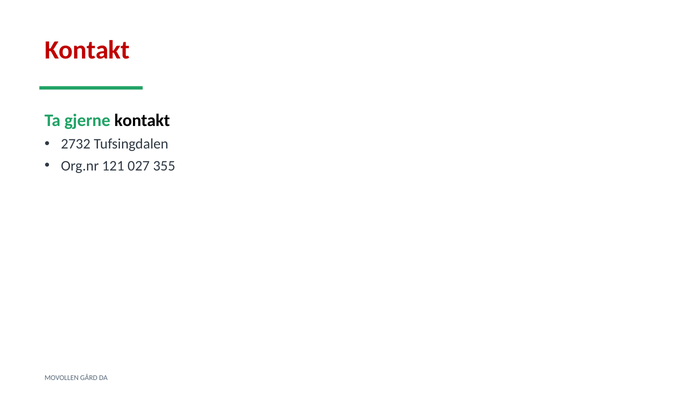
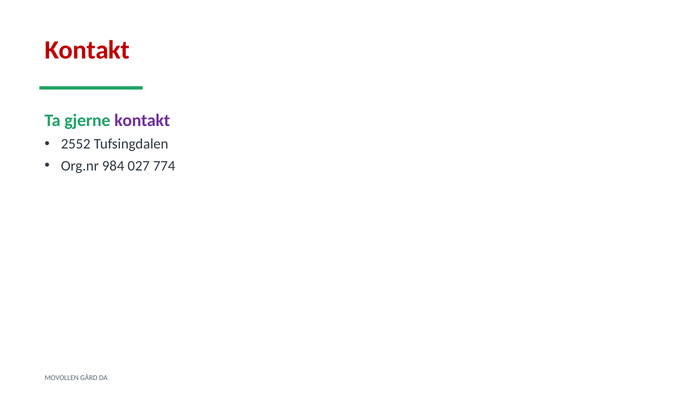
kontakt at (142, 121) colour: black -> purple
2732: 2732 -> 2552
121: 121 -> 984
355: 355 -> 774
